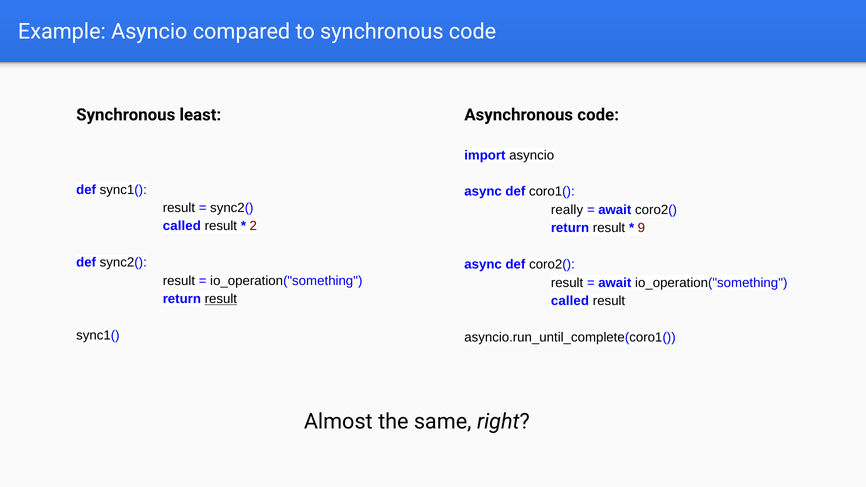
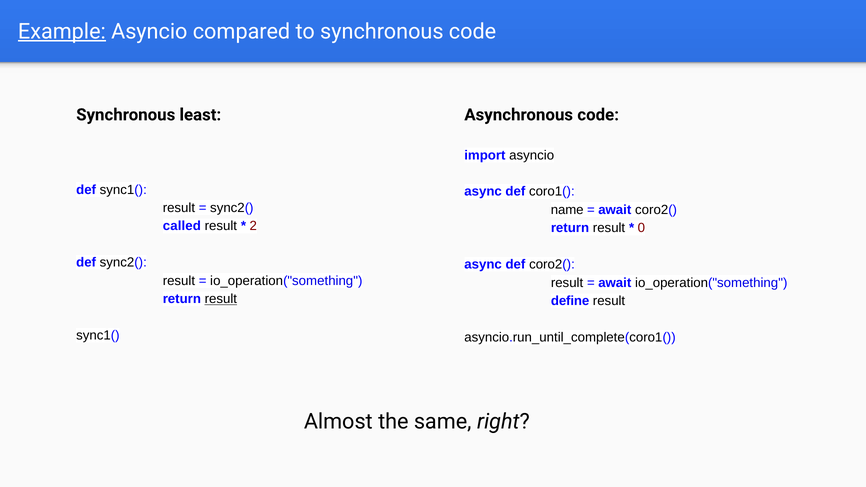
Example underline: none -> present
really: really -> name
9: 9 -> 0
called at (570, 301): called -> define
